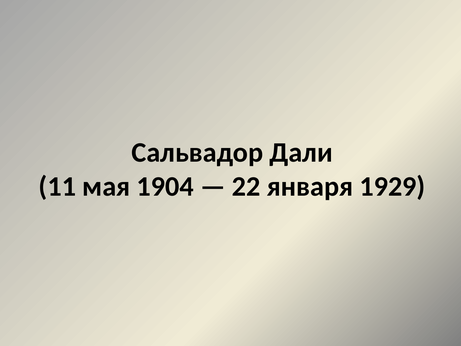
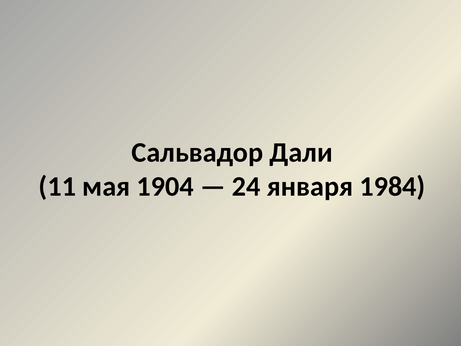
22: 22 -> 24
1929: 1929 -> 1984
